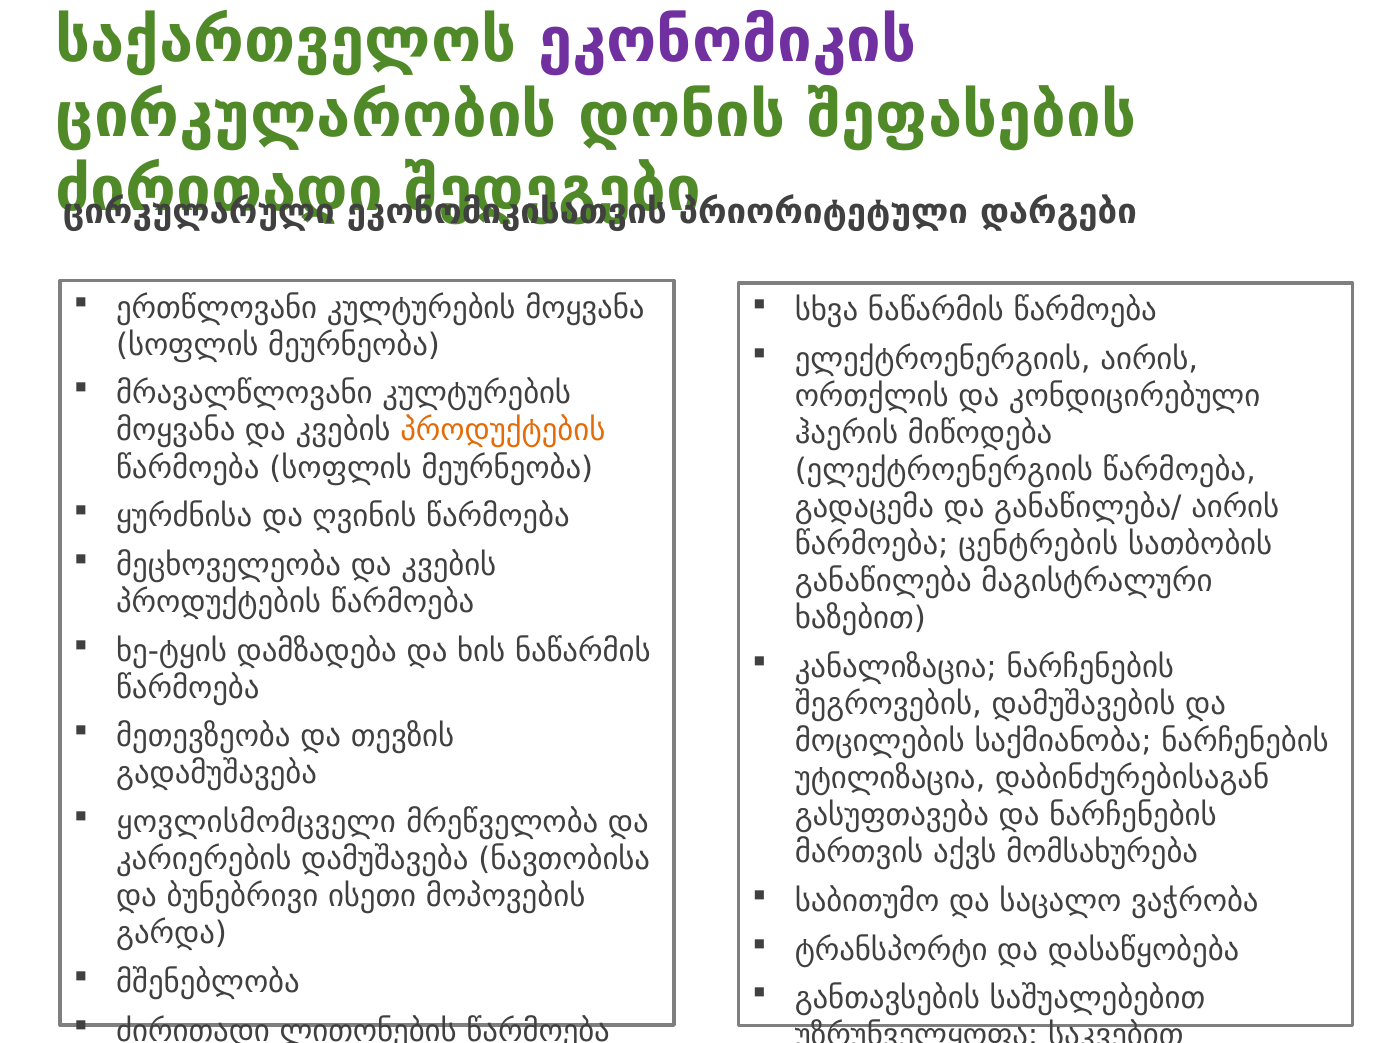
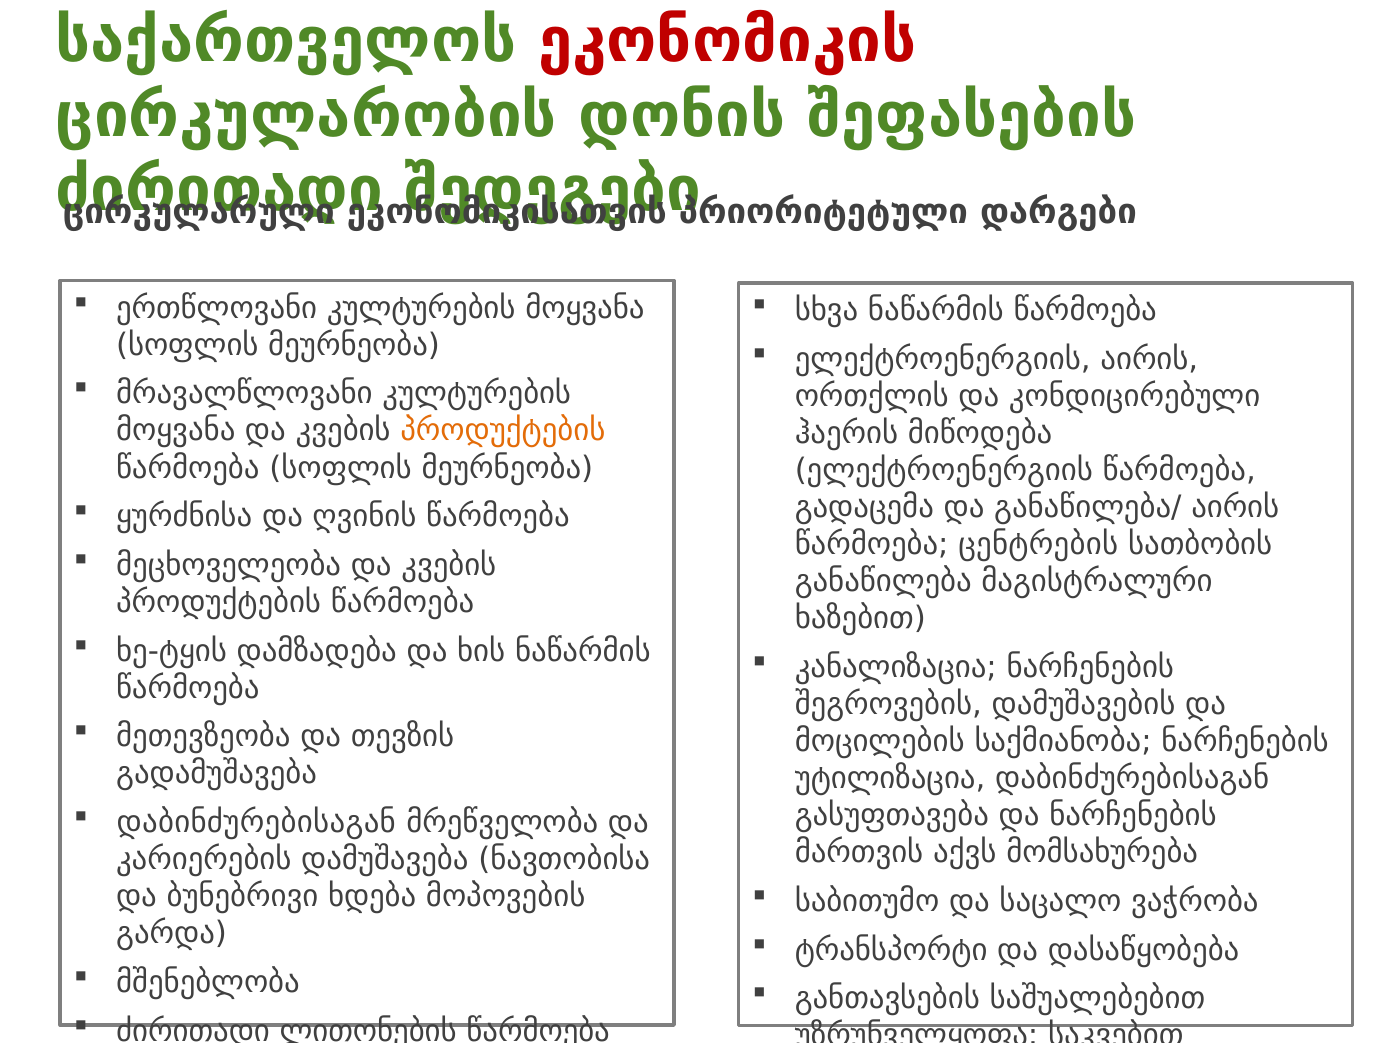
ეკონომიკის colour: purple -> red
ყოვლისმომცველი at (256, 822): ყოვლისმომცველი -> დაბინძურებისაგან
ისეთი: ისეთი -> ხდება
